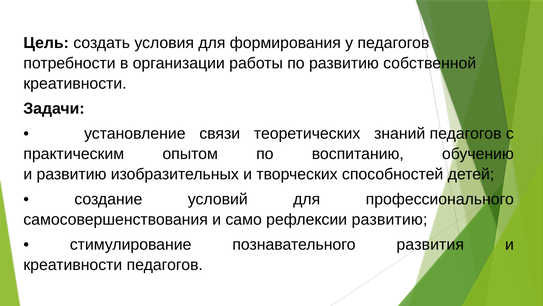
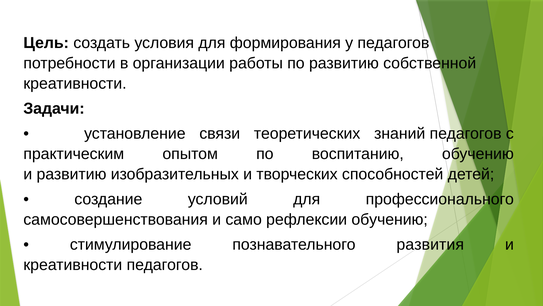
рефлексии развитию: развитию -> обучению
